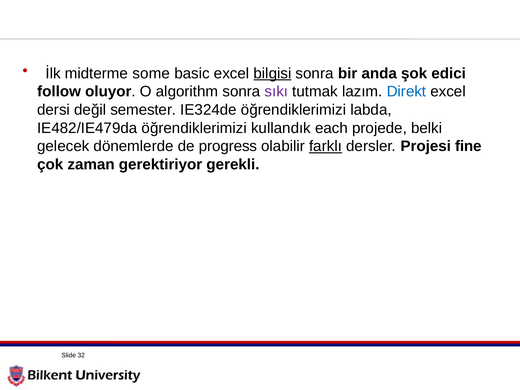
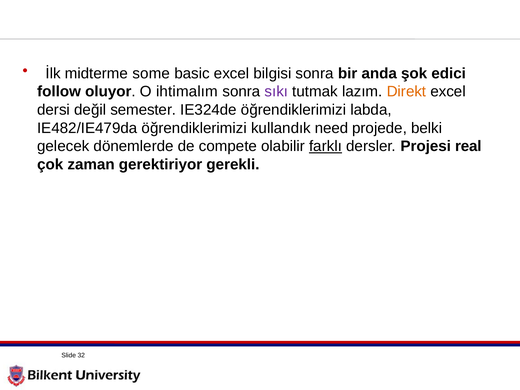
bilgisi underline: present -> none
algorithm: algorithm -> ihtimalım
Direkt colour: blue -> orange
each: each -> need
progress: progress -> compete
fine: fine -> real
